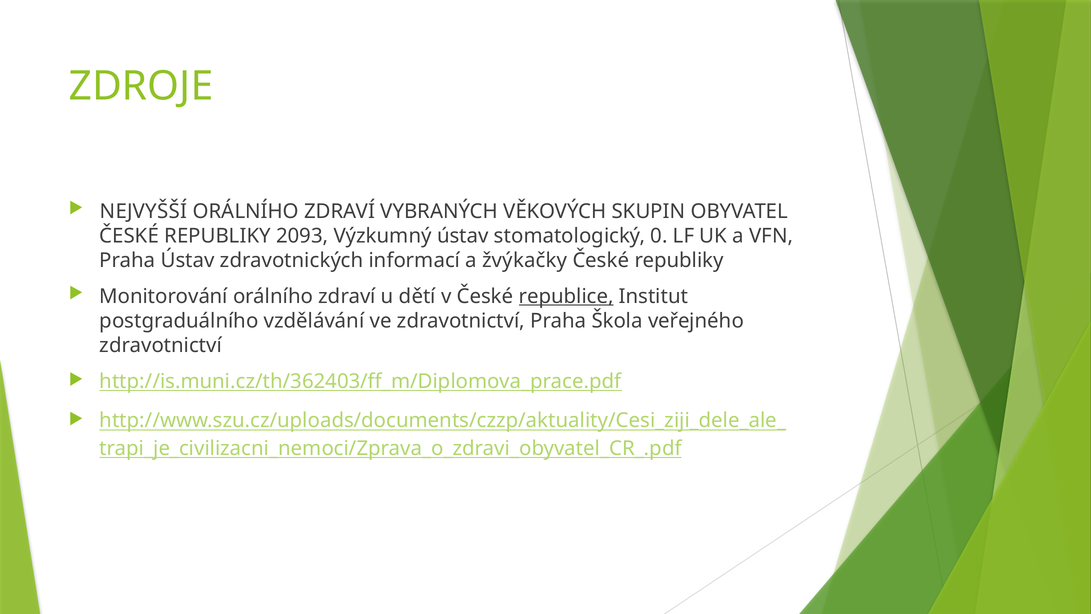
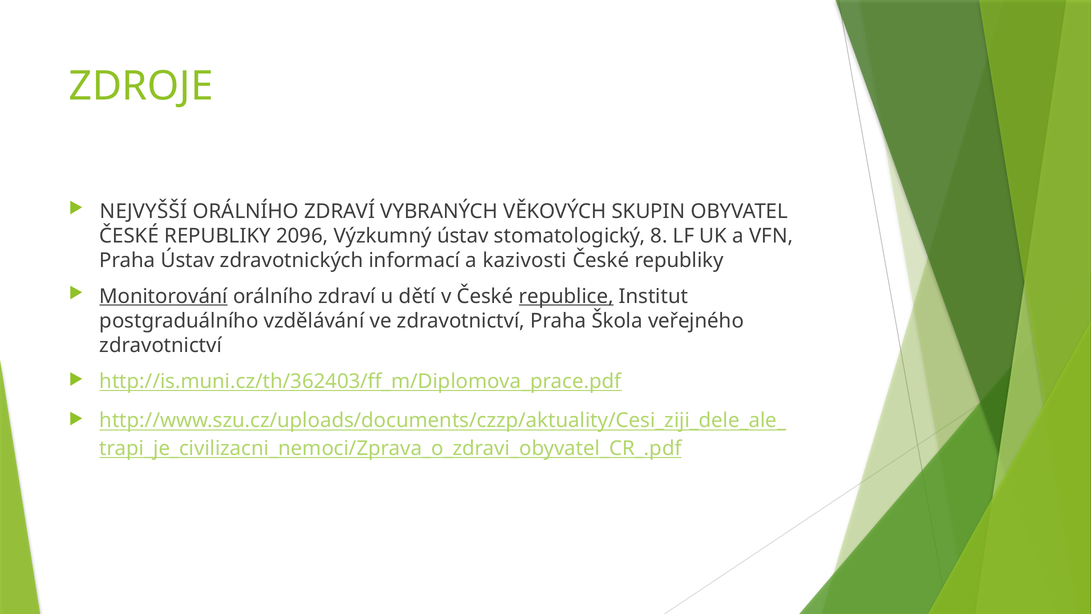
2093: 2093 -> 2096
0: 0 -> 8
žvýkačky: žvýkačky -> kazivosti
Monitorování underline: none -> present
